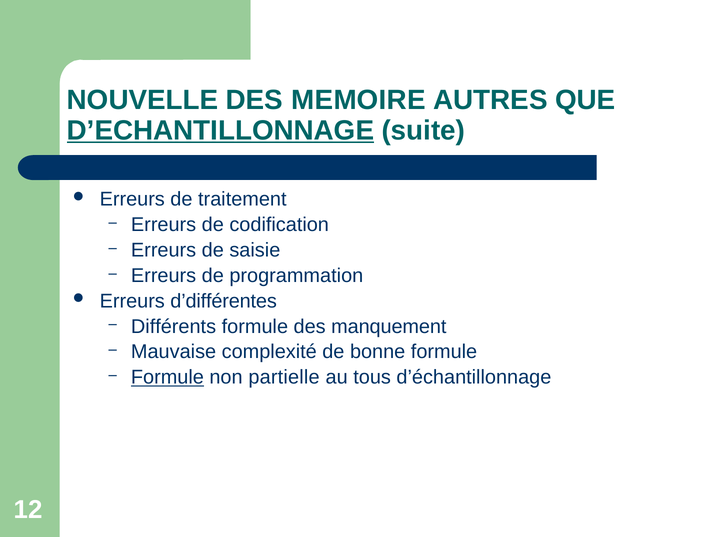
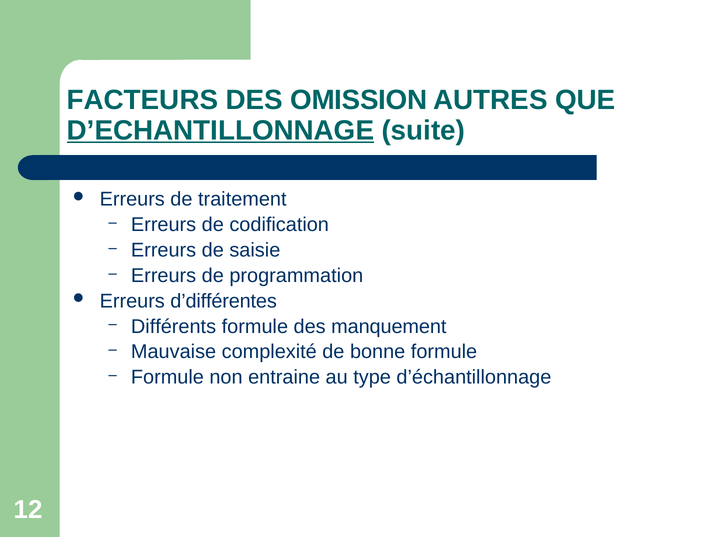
NOUVELLE: NOUVELLE -> FACTEURS
MEMOIRE: MEMOIRE -> OMISSION
Formule at (167, 377) underline: present -> none
partielle: partielle -> entraine
tous: tous -> type
